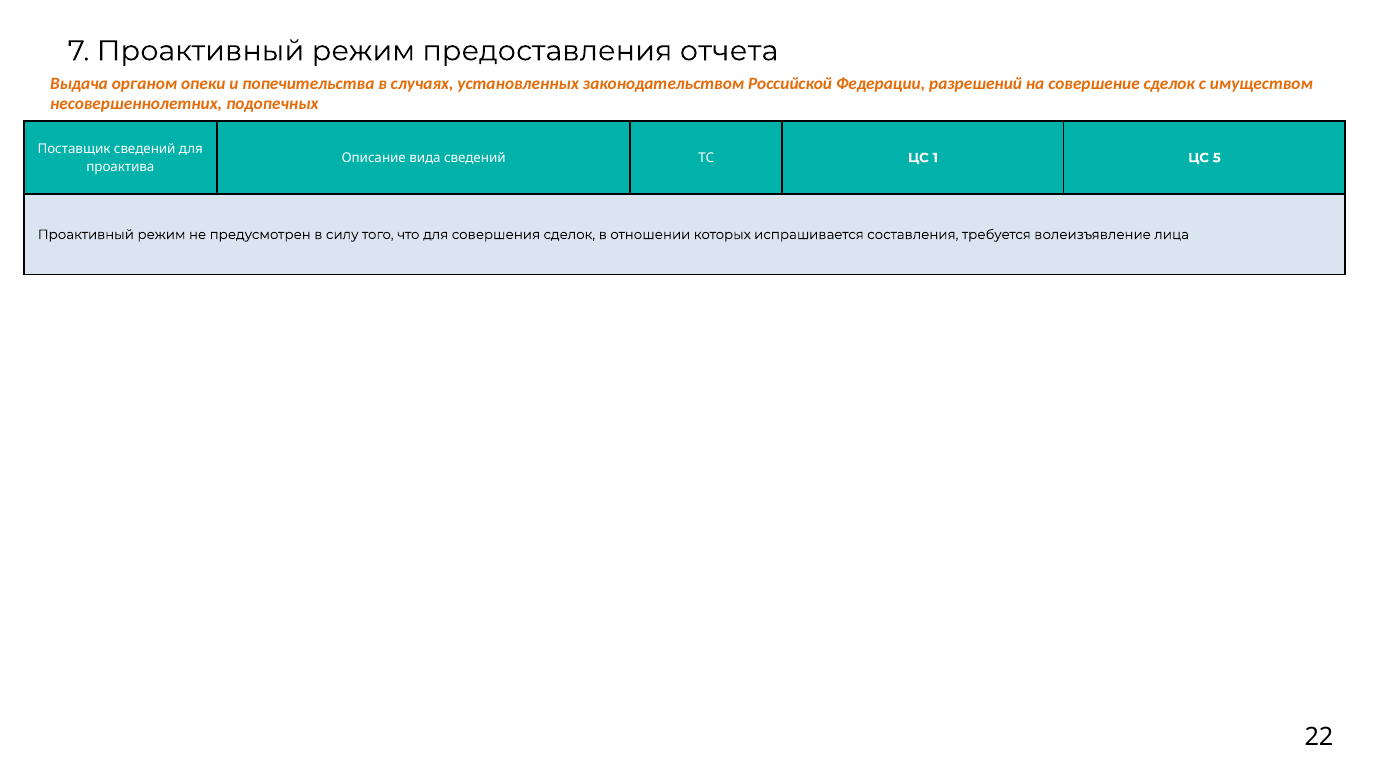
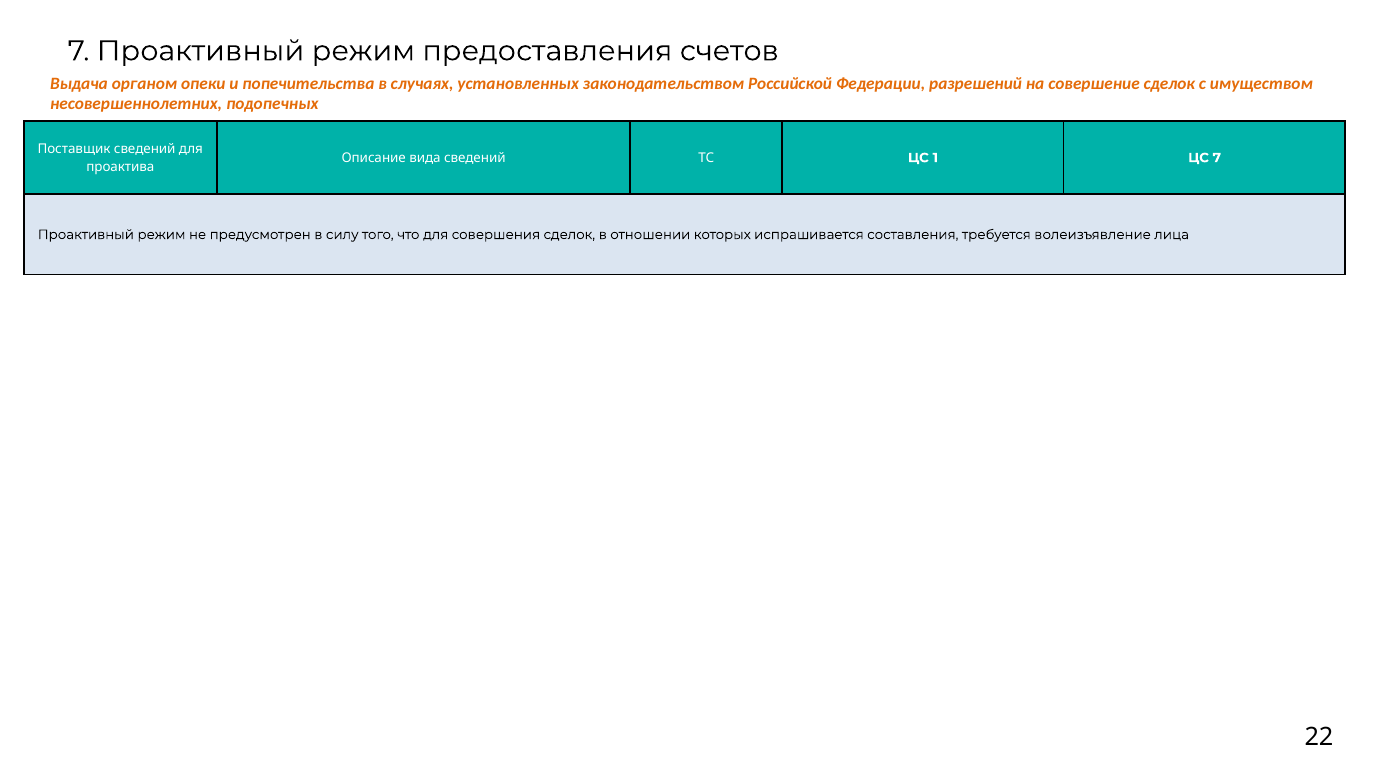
отчета: отчета -> счетов
ЦС 5: 5 -> 7
